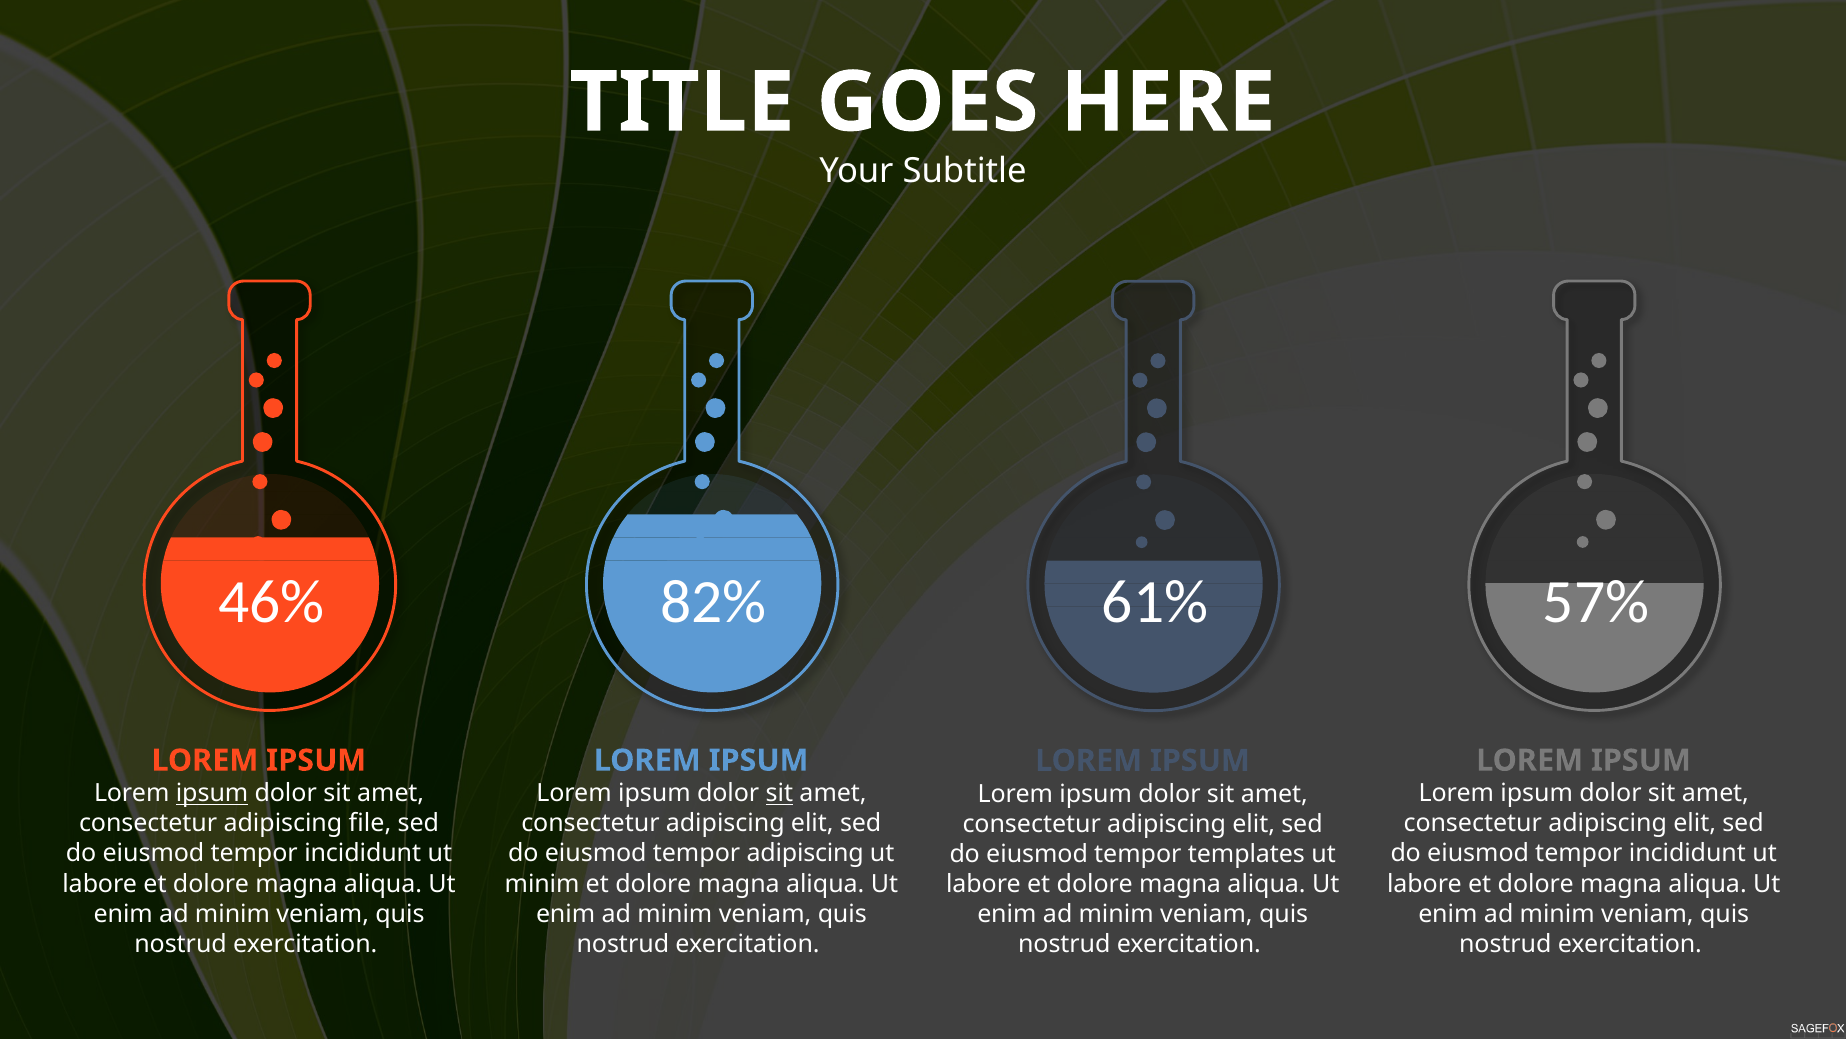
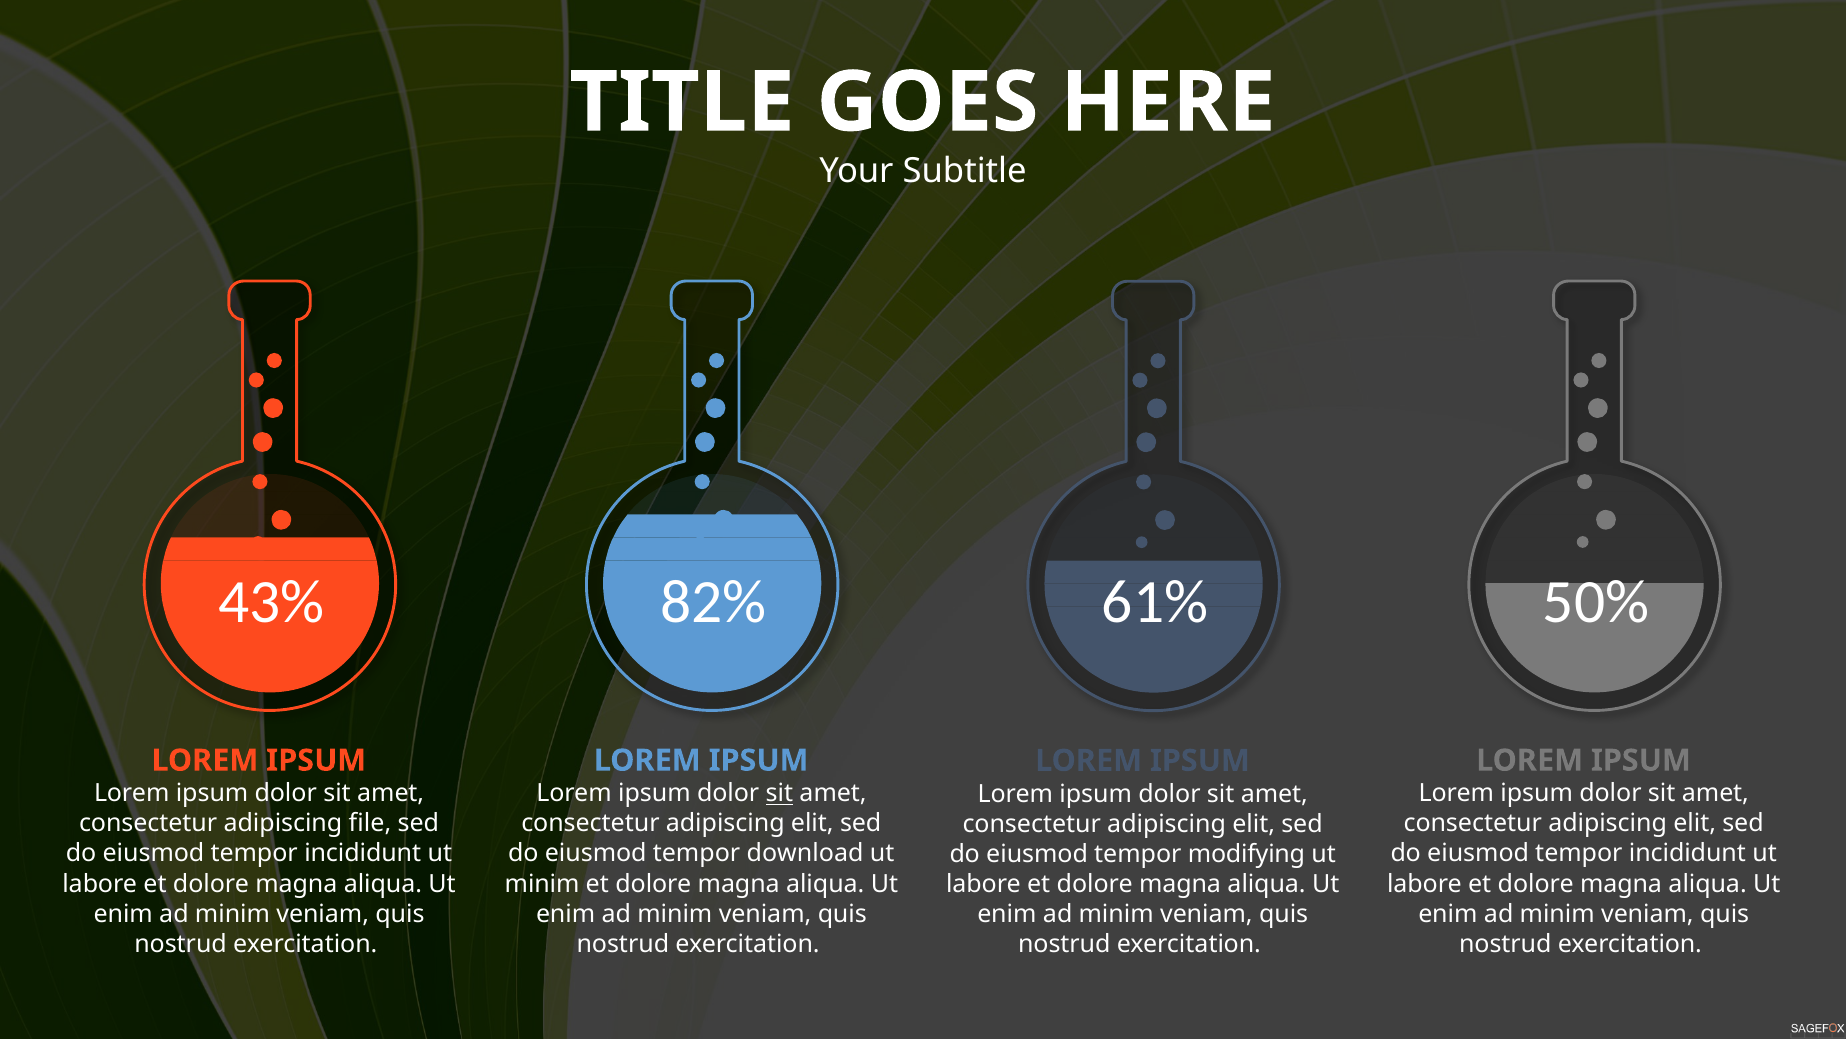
46%: 46% -> 43%
57%: 57% -> 50%
ipsum at (212, 793) underline: present -> none
tempor adipiscing: adipiscing -> download
templates: templates -> modifying
